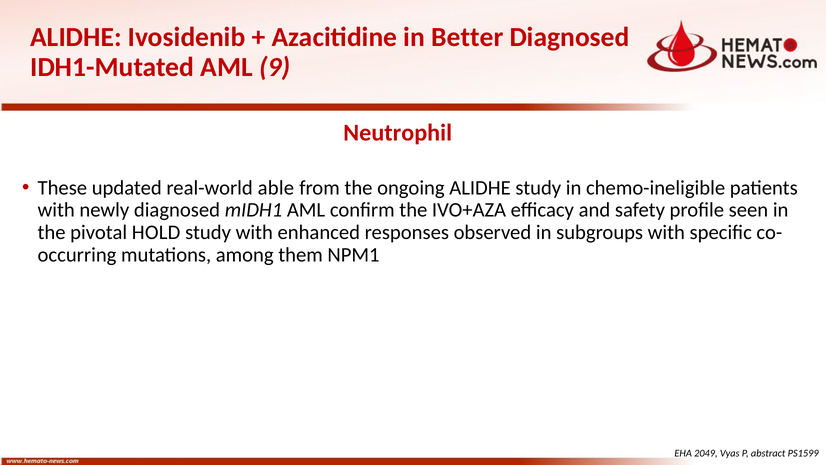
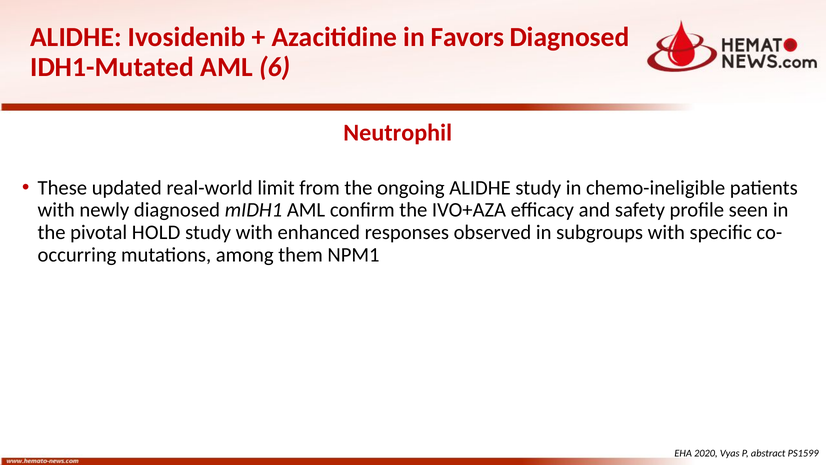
Better: Better -> Favors
9: 9 -> 6
able: able -> limit
2049: 2049 -> 2020
